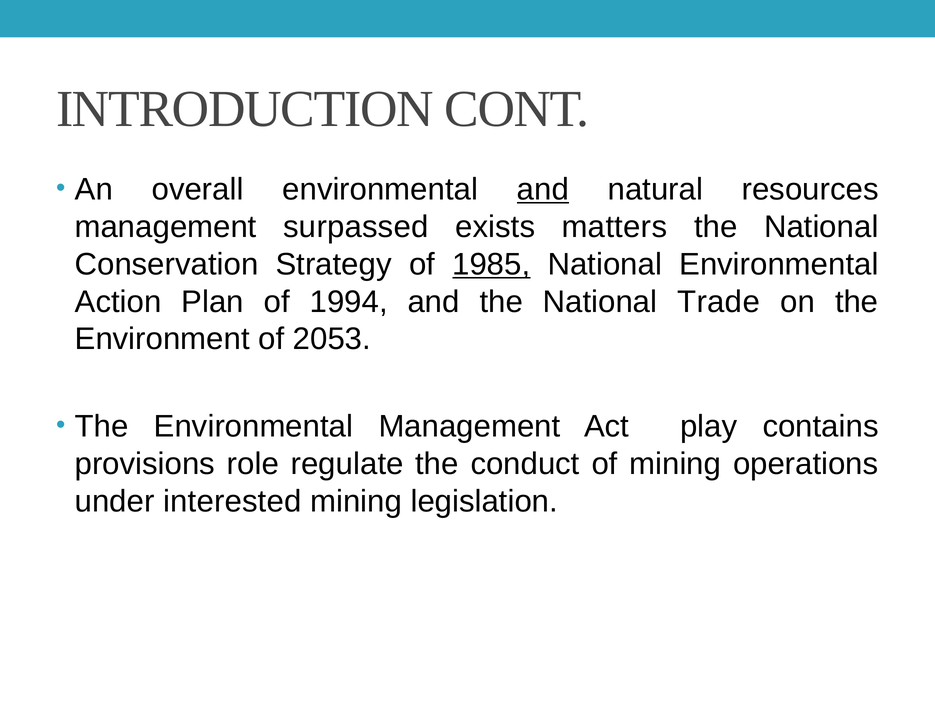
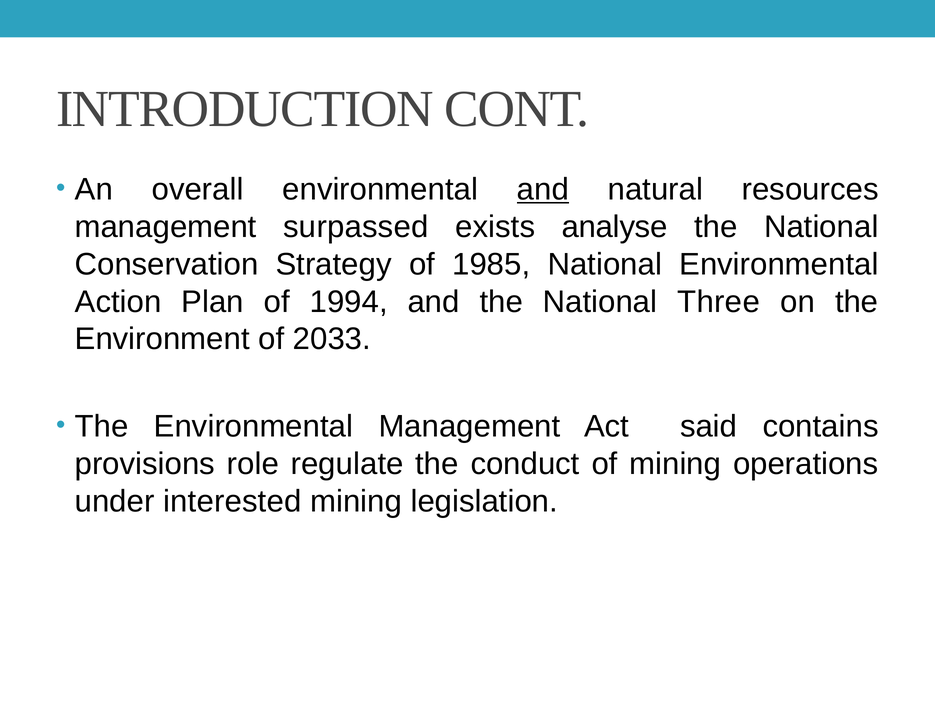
matters: matters -> analyse
1985 underline: present -> none
Trade: Trade -> Three
2053: 2053 -> 2033
play: play -> said
